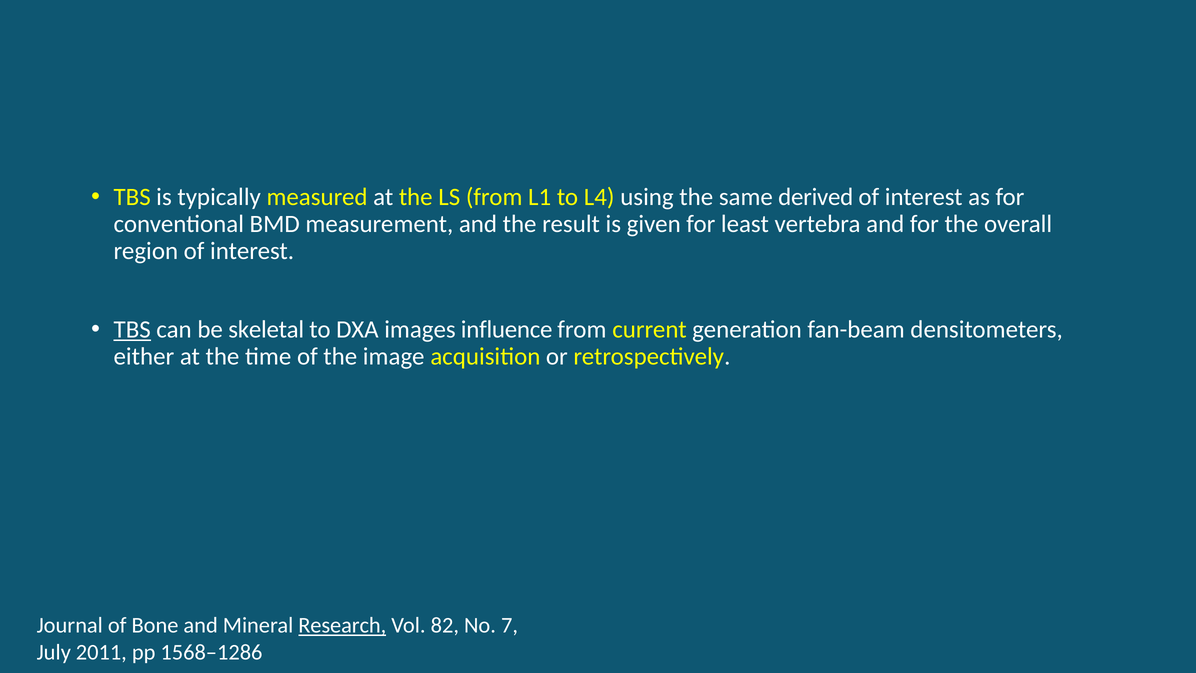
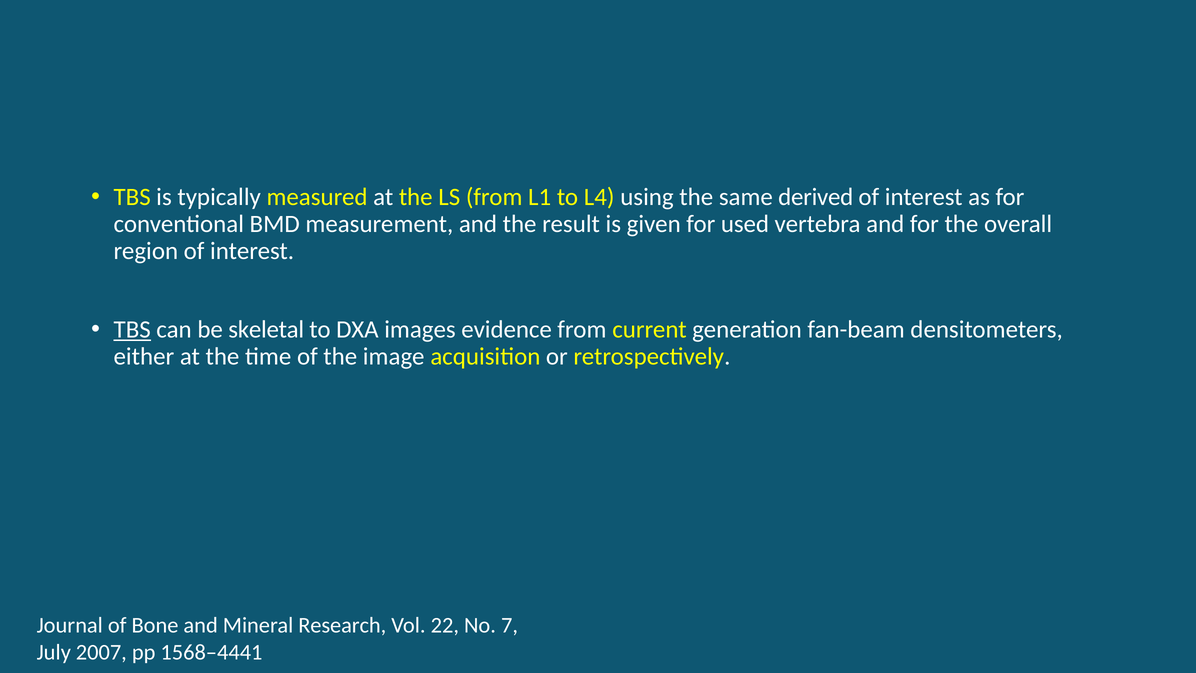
least: least -> used
influence: influence -> evidence
Research underline: present -> none
82: 82 -> 22
2011: 2011 -> 2007
1568–1286: 1568–1286 -> 1568–4441
